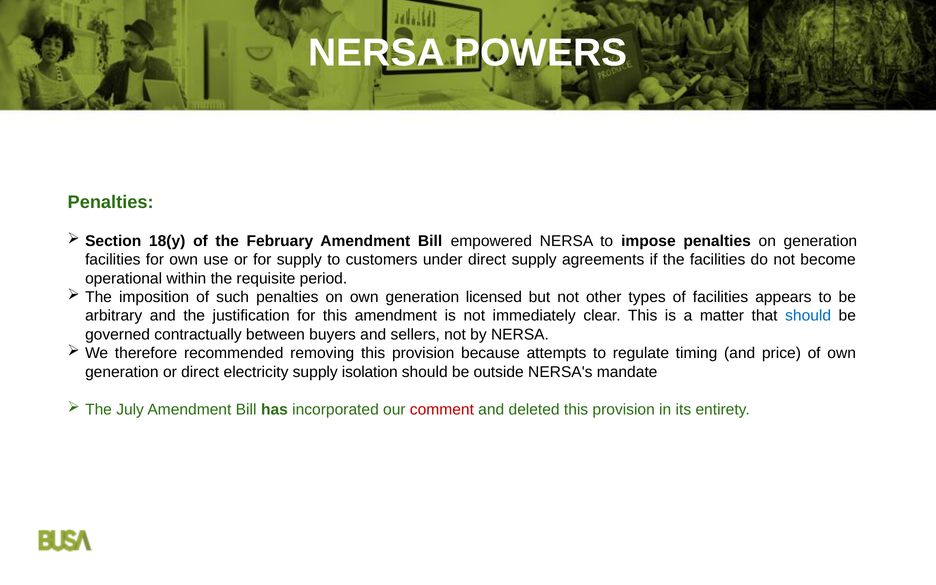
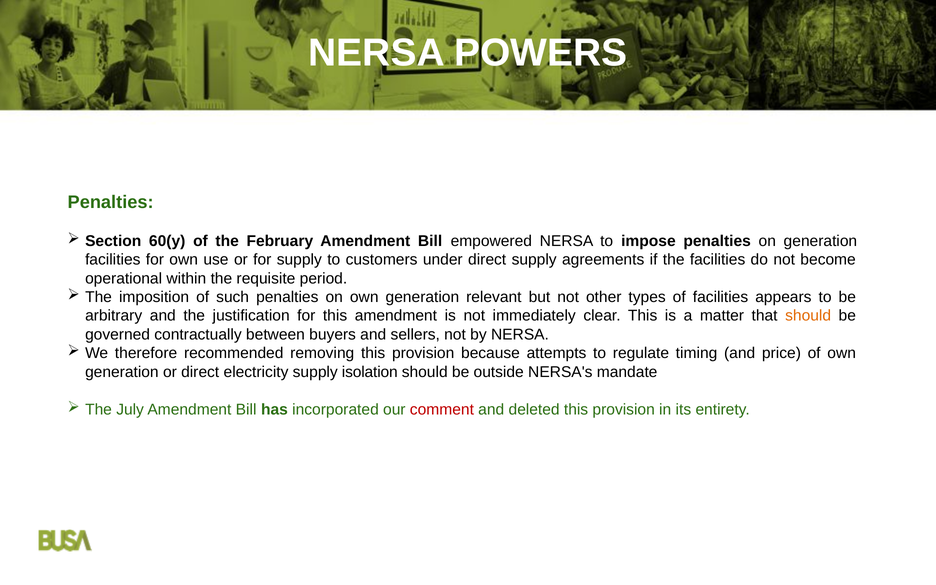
18(y: 18(y -> 60(y
licensed: licensed -> relevant
should at (808, 316) colour: blue -> orange
